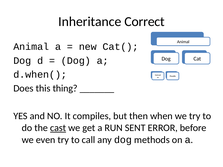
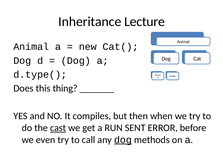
Correct: Correct -> Lecture
d.when(: d.when( -> d.type(
dog at (123, 140) underline: none -> present
